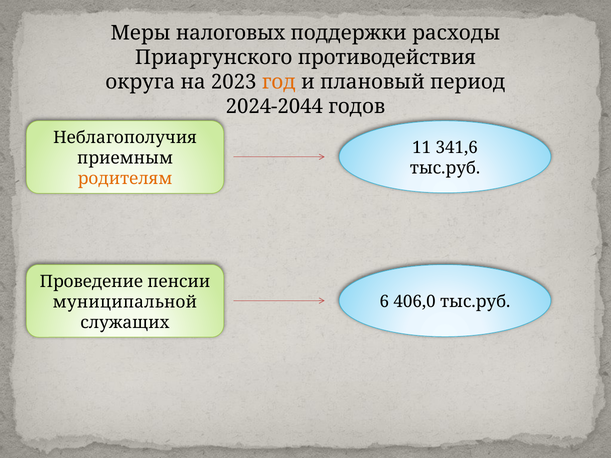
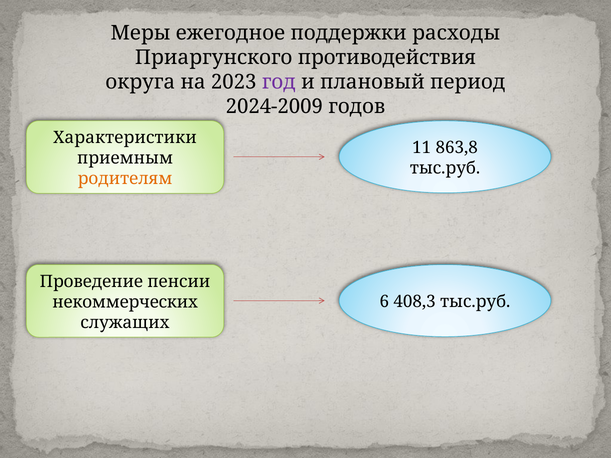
налоговых: налоговых -> ежегодное
год colour: orange -> purple
2024-2044: 2024-2044 -> 2024-2009
Неблагополучия: Неблагополучия -> Характеристики
341,6: 341,6 -> 863,8
406,0: 406,0 -> 408,3
муниципальной: муниципальной -> некоммерческих
